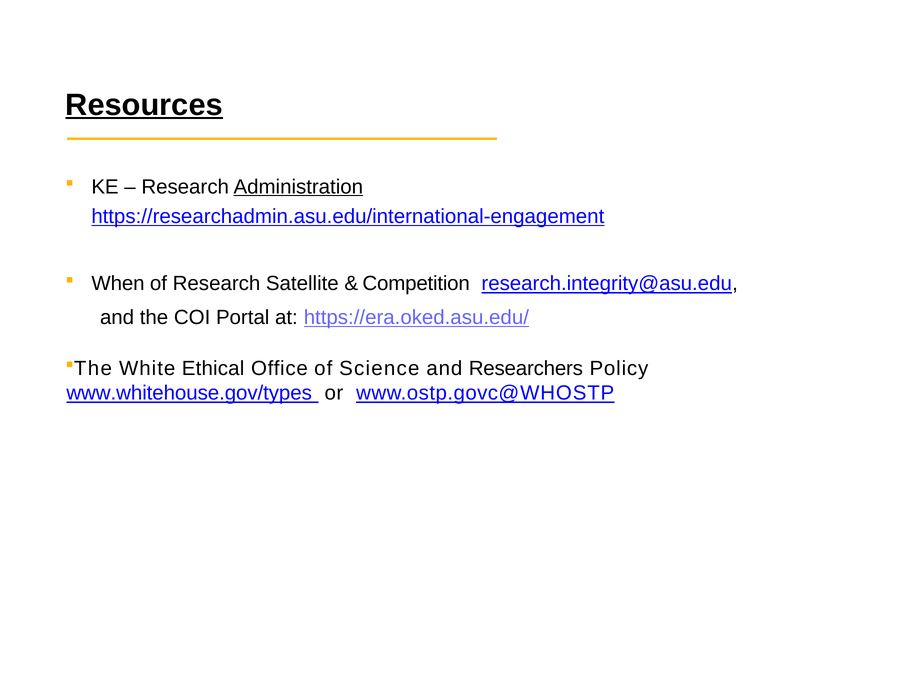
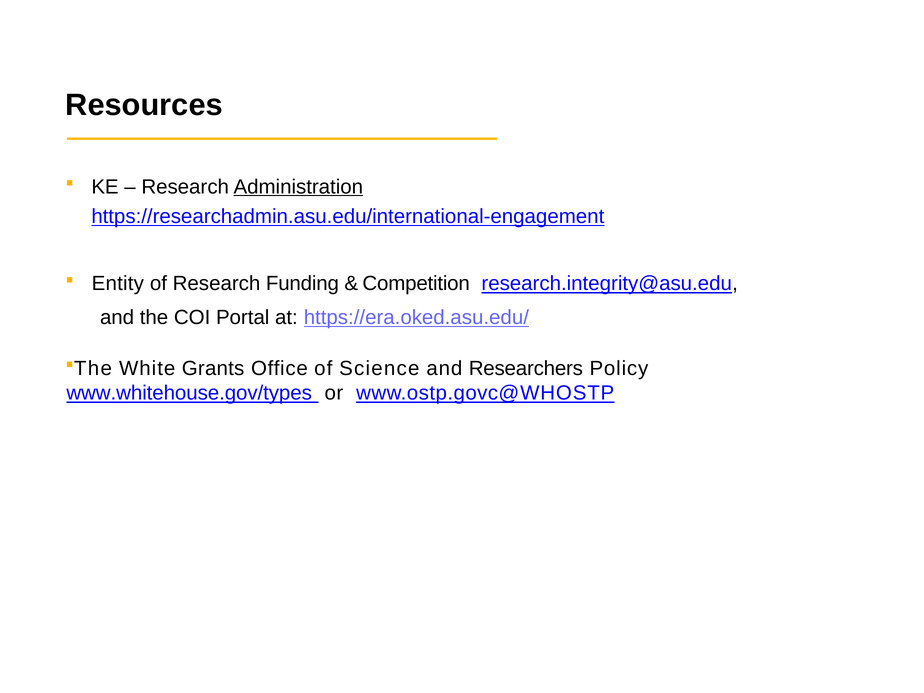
Resources underline: present -> none
When: When -> Entity
Satellite: Satellite -> Funding
Ethical: Ethical -> Grants
